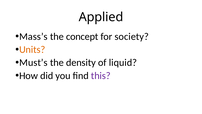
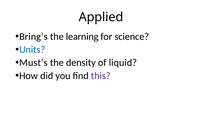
Mass’s: Mass’s -> Bring’s
concept: concept -> learning
society: society -> science
Units colour: orange -> blue
